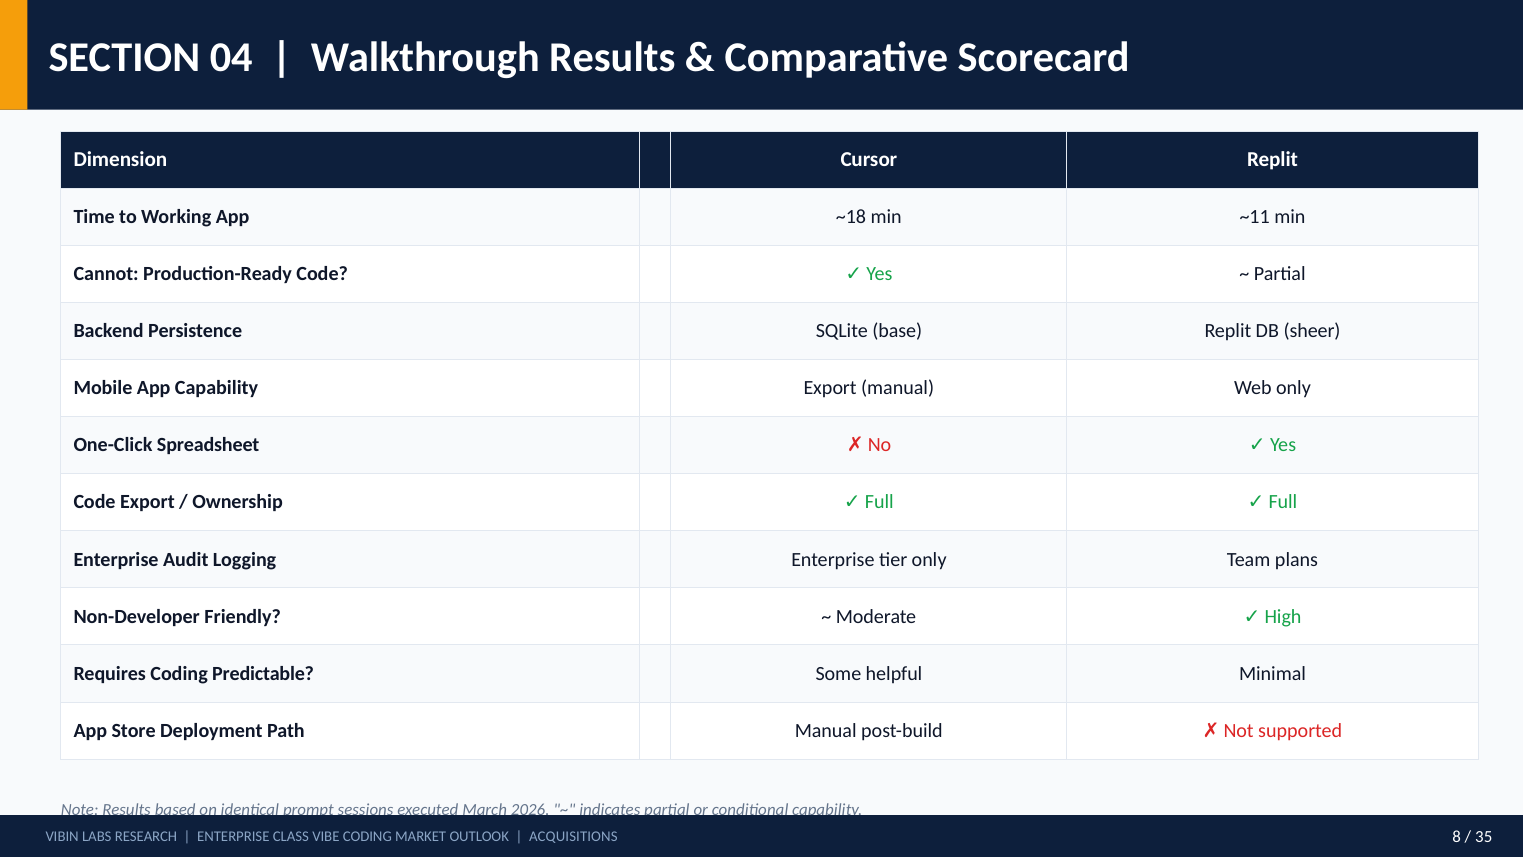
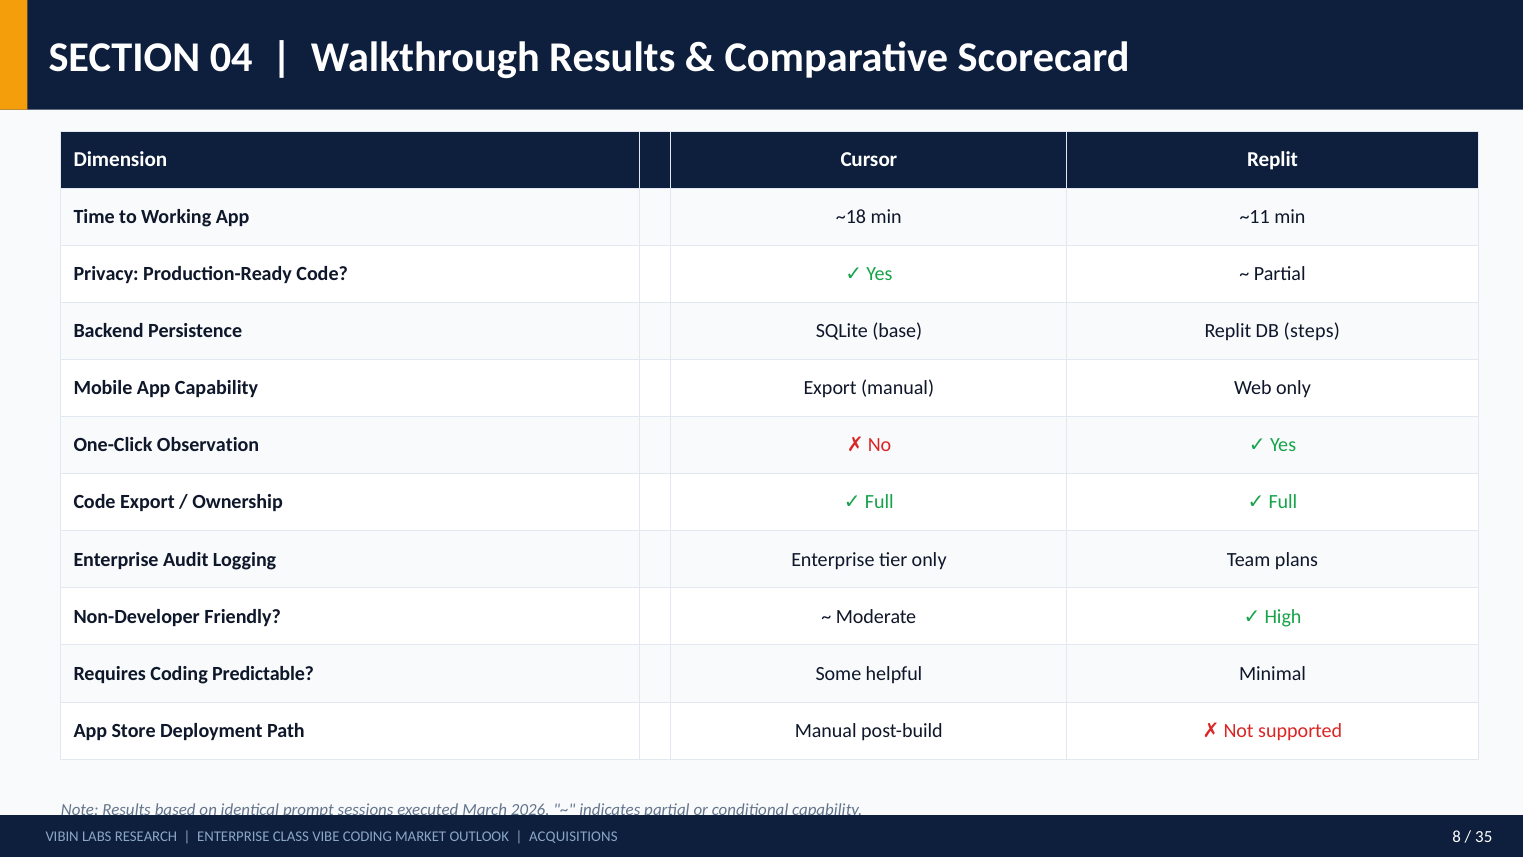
Cannot: Cannot -> Privacy
sheer: sheer -> steps
Spreadsheet: Spreadsheet -> Observation
